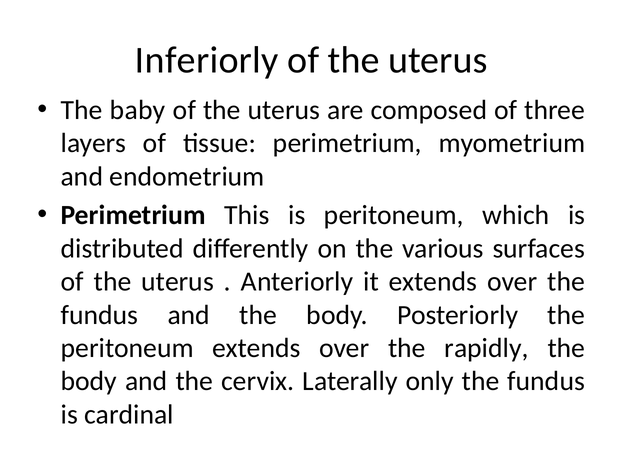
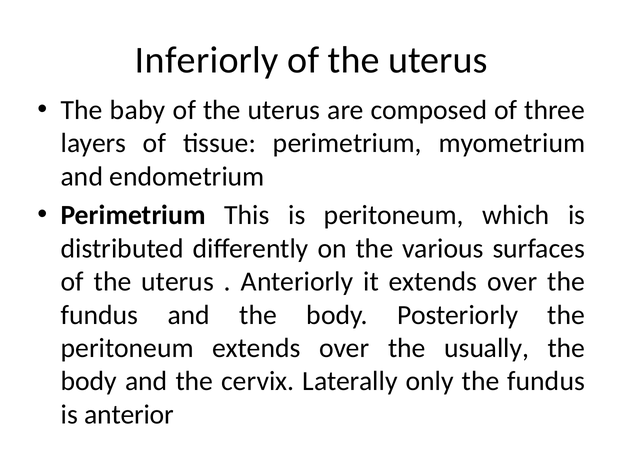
rapidly: rapidly -> usually
cardinal: cardinal -> anterior
